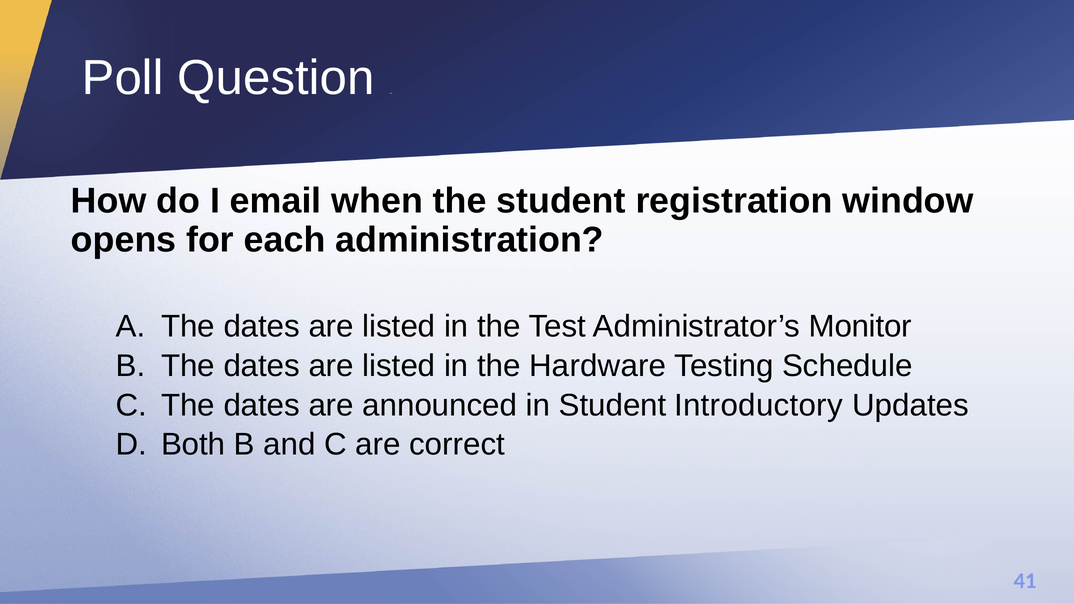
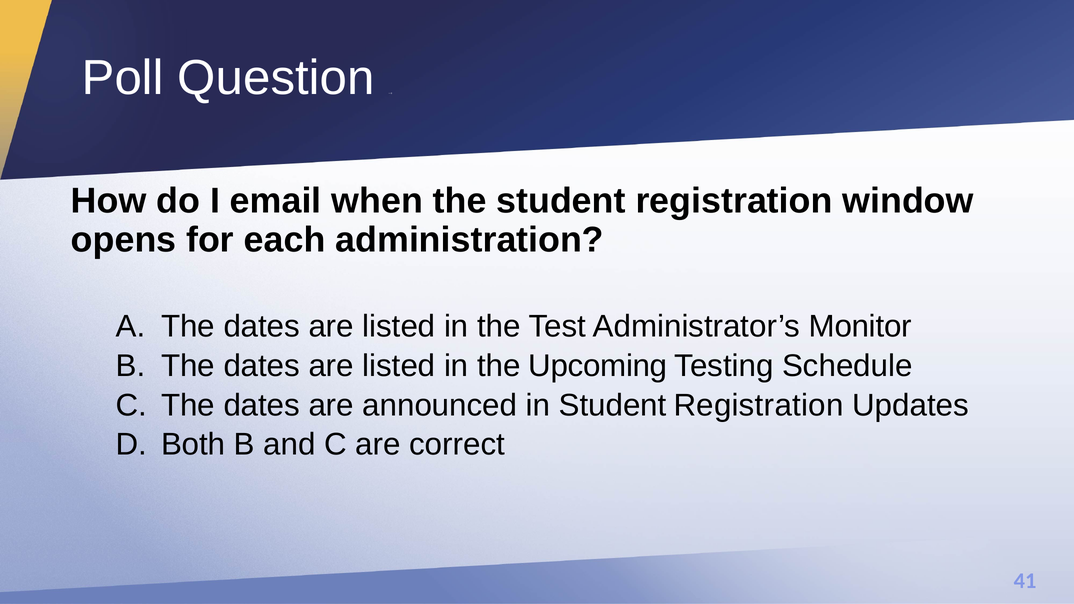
Hardware: Hardware -> Upcoming
in Student Introductory: Introductory -> Registration
